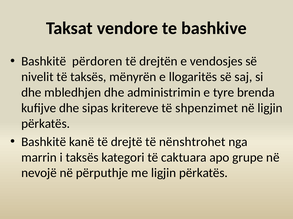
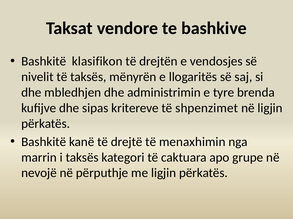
përdoren: përdoren -> klasifikon
nënshtrohet: nënshtrohet -> menaxhimin
